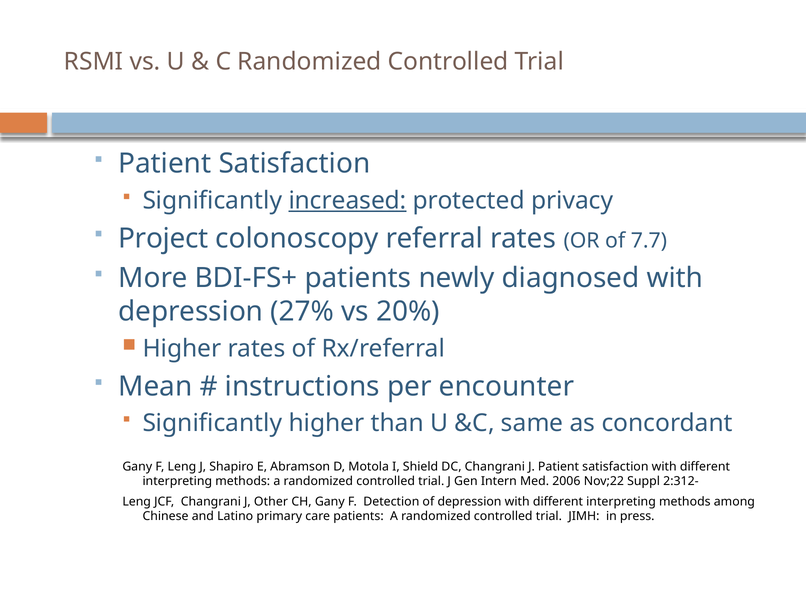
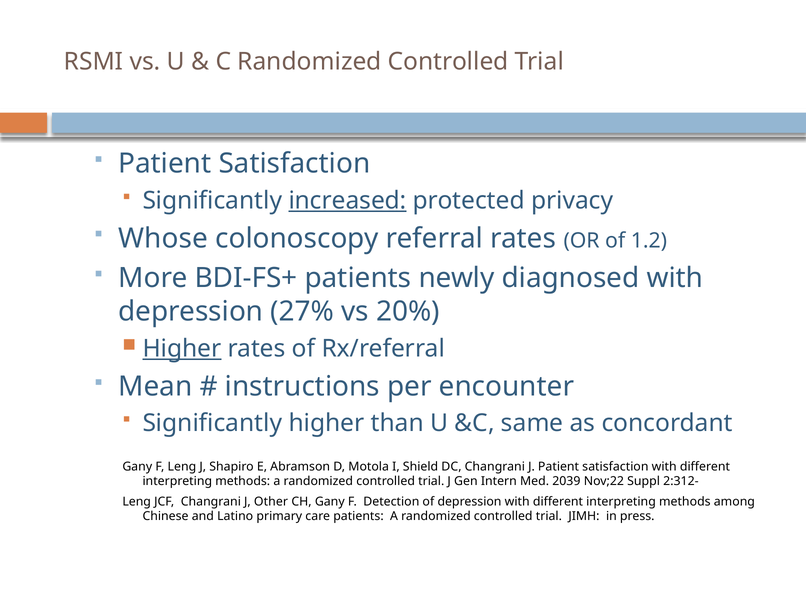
Project: Project -> Whose
7.7: 7.7 -> 1.2
Higher at (182, 349) underline: none -> present
2006: 2006 -> 2039
